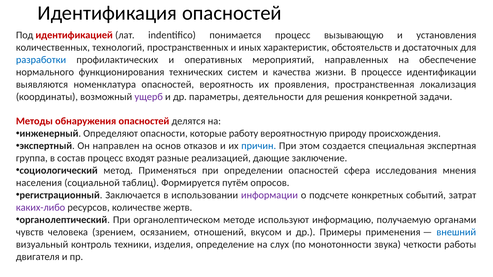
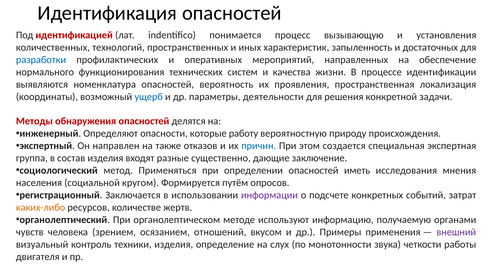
обстоятельств: обстоятельств -> запыленность
ущерб colour: purple -> blue
основ: основ -> также
состав процесс: процесс -> изделия
реализацией: реализацией -> существенно
сфера: сфера -> иметь
таблиц: таблиц -> кругом
каких-либо colour: purple -> orange
внешний colour: blue -> purple
